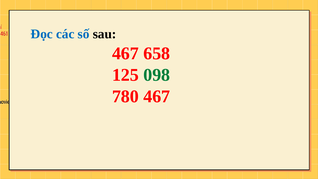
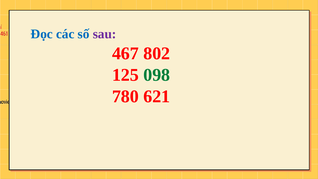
sau colour: black -> purple
658: 658 -> 802
780 467: 467 -> 621
